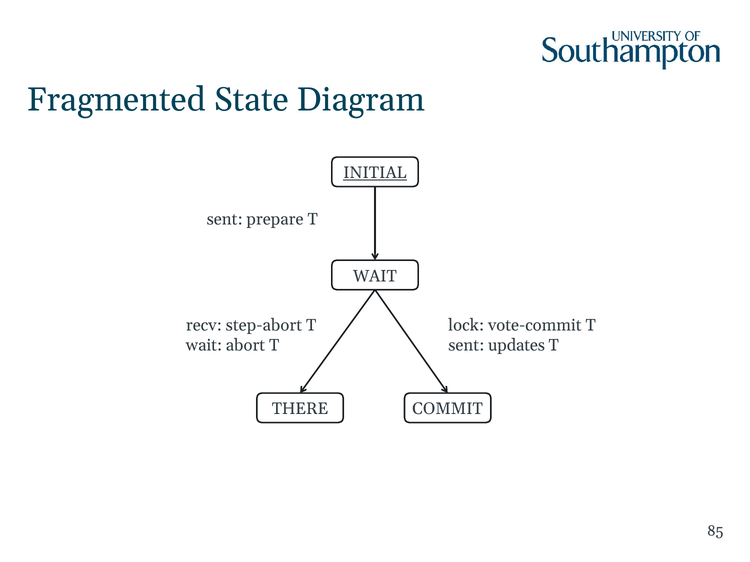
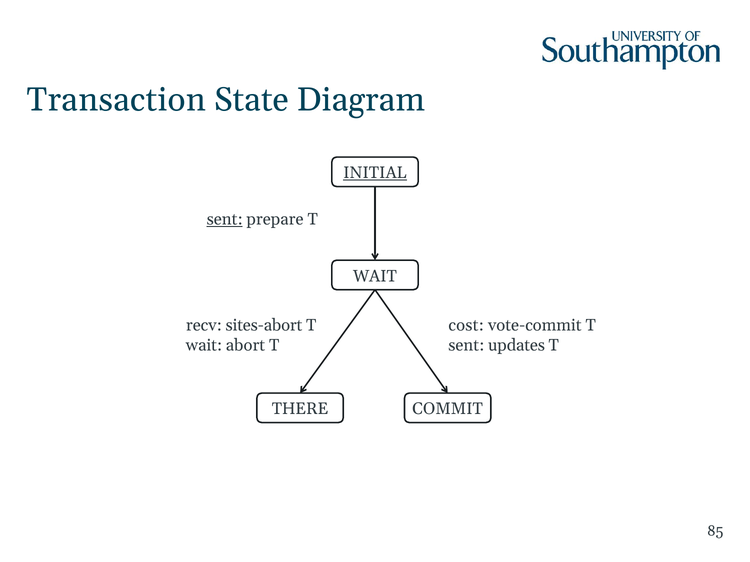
Fragmented: Fragmented -> Transaction
sent at (225, 219) underline: none -> present
step-abort: step-abort -> sites-abort
lock: lock -> cost
